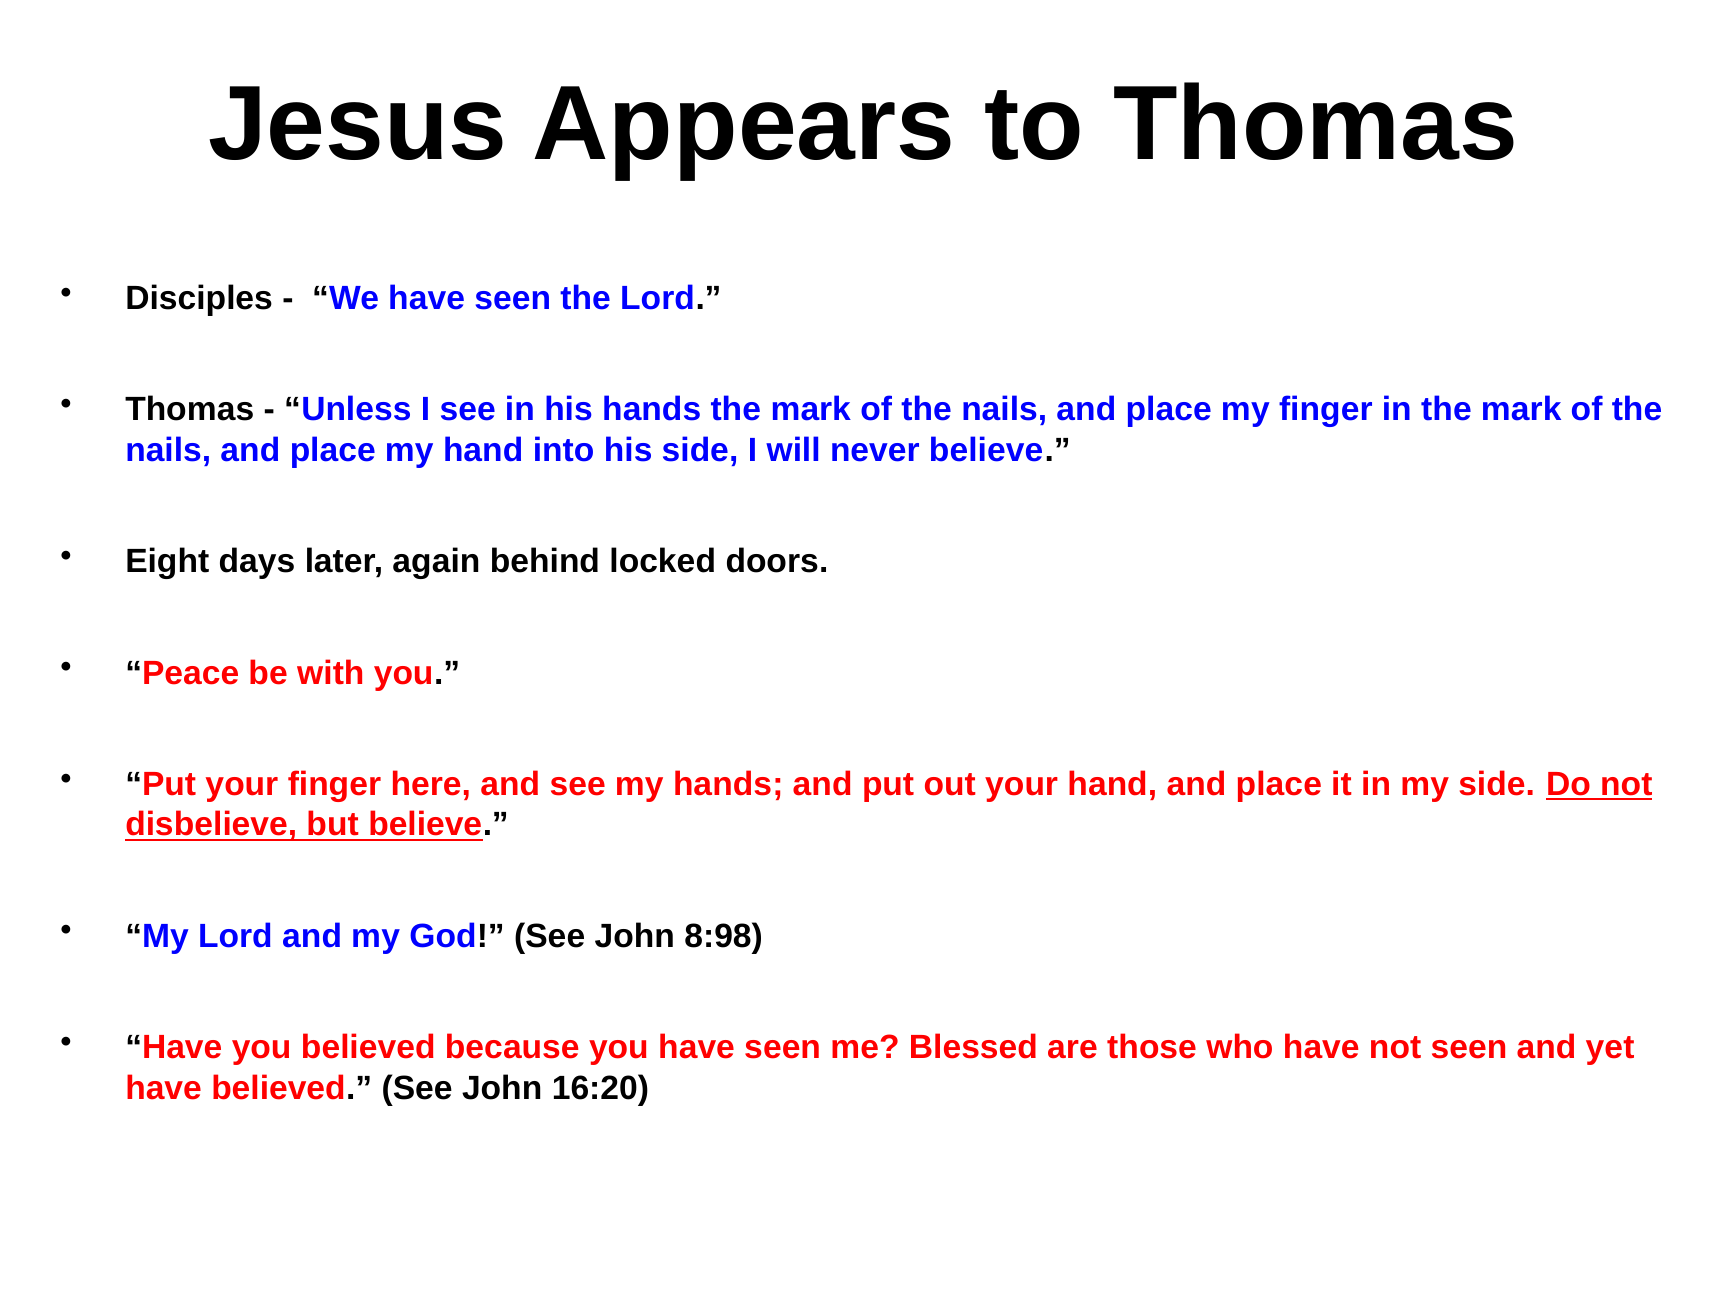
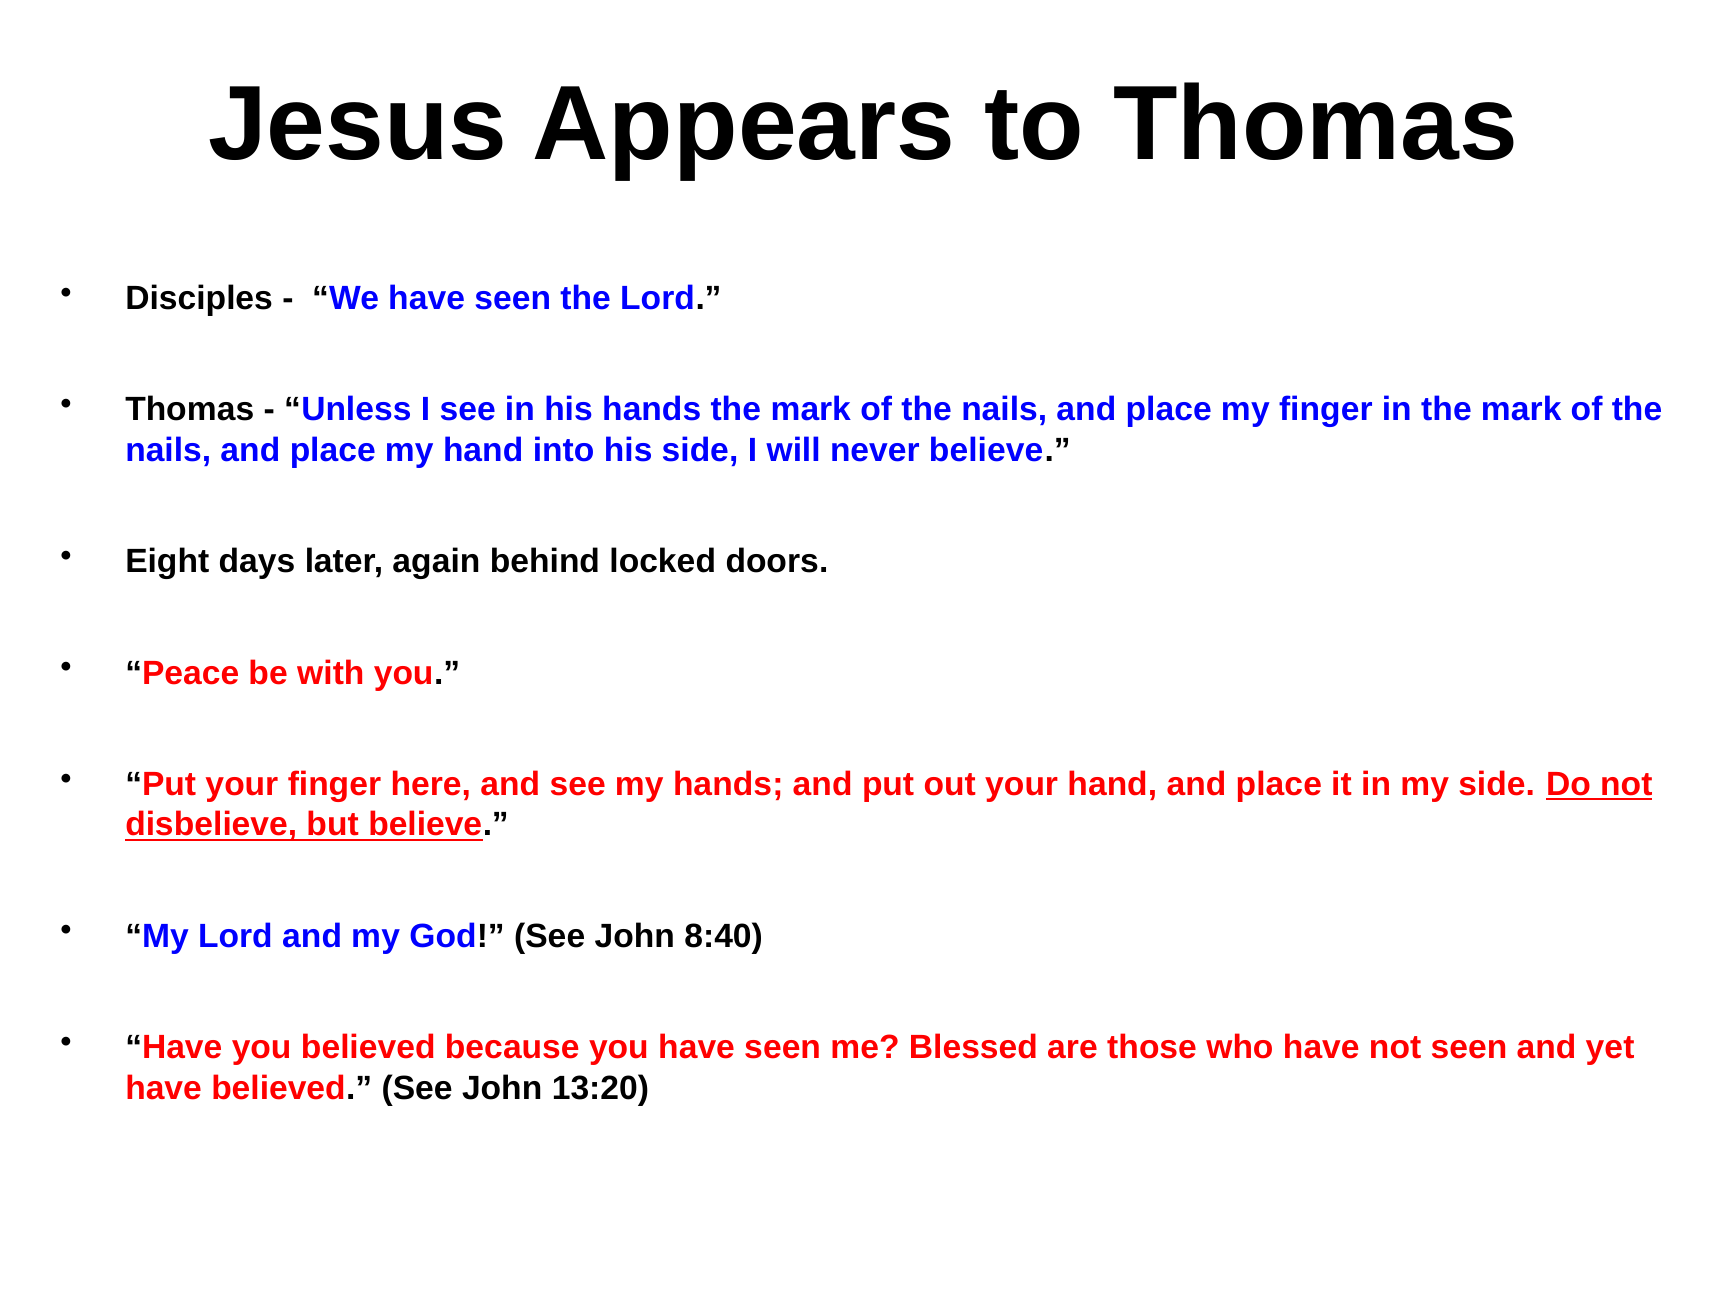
8:98: 8:98 -> 8:40
16:20: 16:20 -> 13:20
